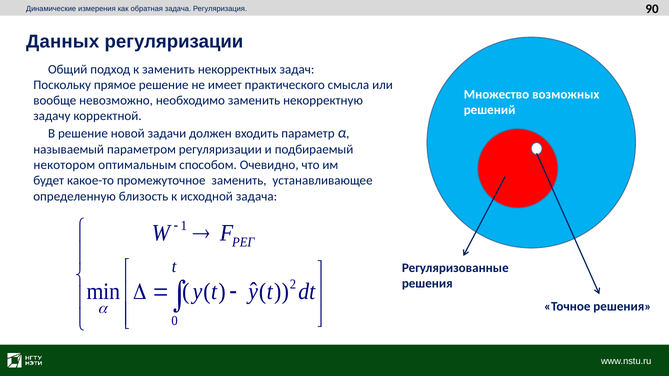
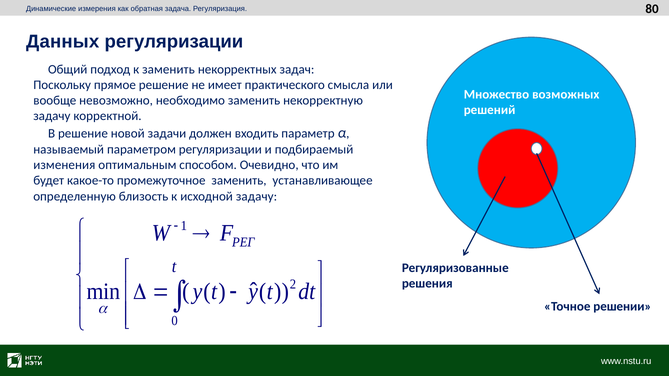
90: 90 -> 80
некотором: некотором -> изменения
исходной задача: задача -> задачу
Точное решения: решения -> решении
